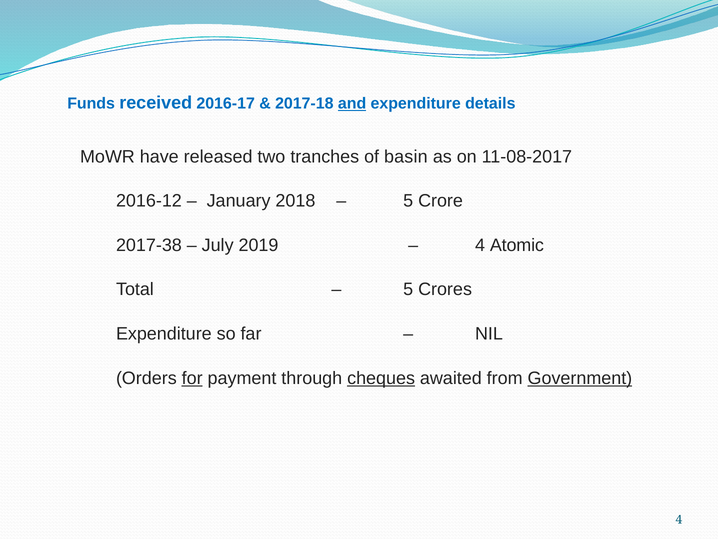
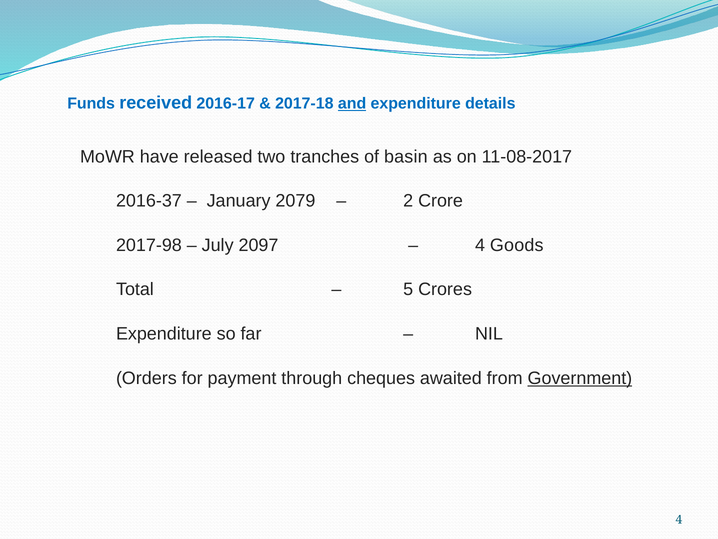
2016-12: 2016-12 -> 2016-37
2018: 2018 -> 2079
5 at (408, 201): 5 -> 2
2017-38: 2017-38 -> 2017-98
2019: 2019 -> 2097
Atomic: Atomic -> Goods
for underline: present -> none
cheques underline: present -> none
